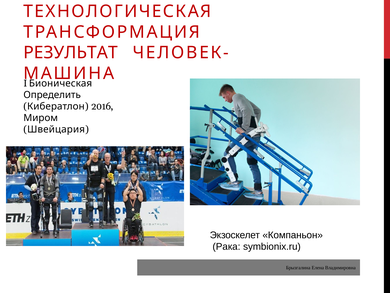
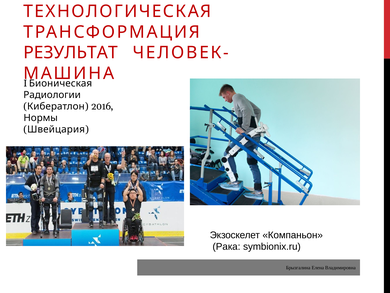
Определить: Определить -> Радиологии
Миром: Миром -> Нормы
